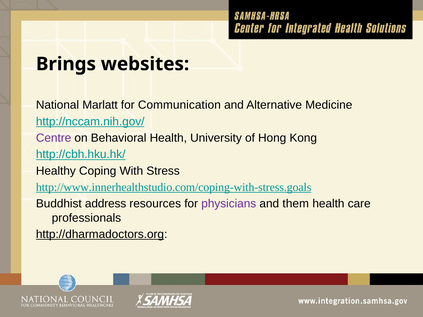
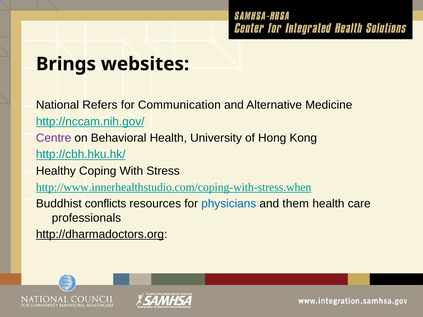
Marlatt: Marlatt -> Refers
http://www.innerhealthstudio.com/coping-with-stress.goals: http://www.innerhealthstudio.com/coping-with-stress.goals -> http://www.innerhealthstudio.com/coping-with-stress.when
address: address -> conflicts
physicians colour: purple -> blue
